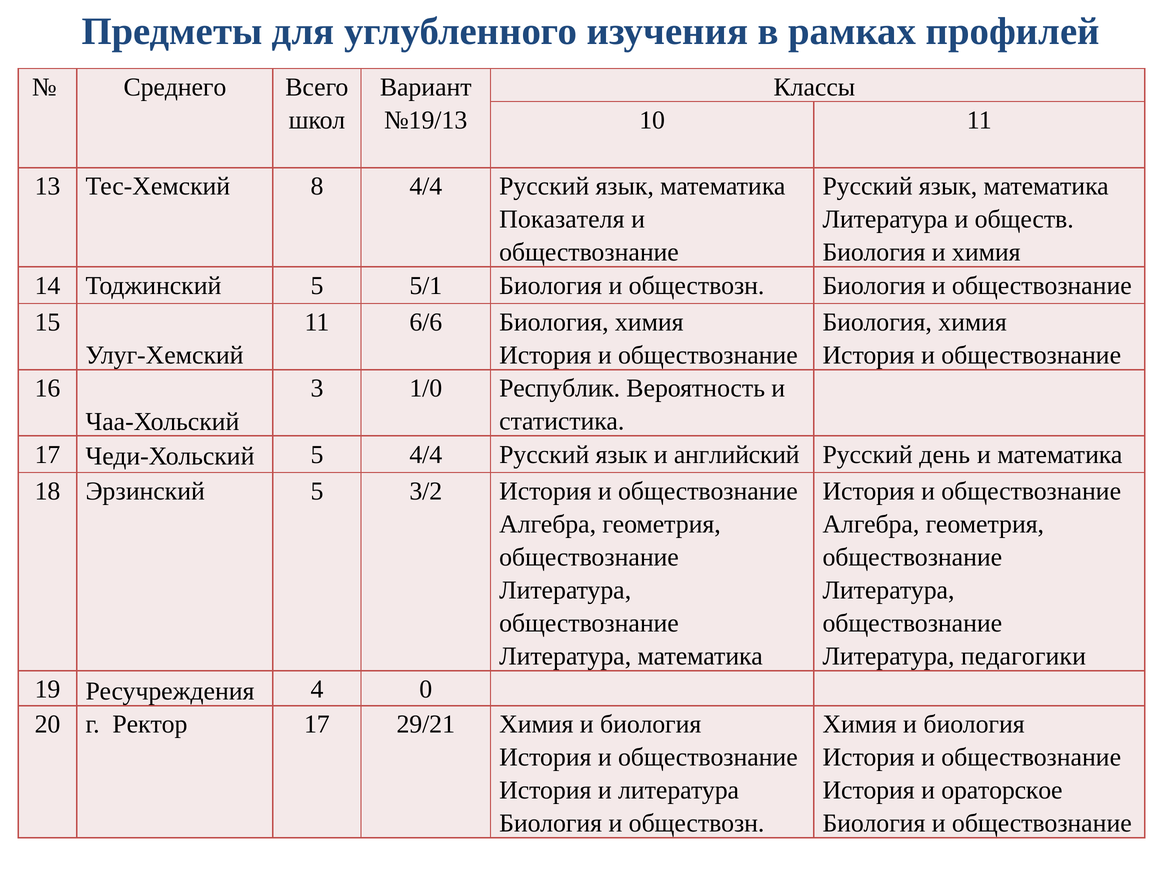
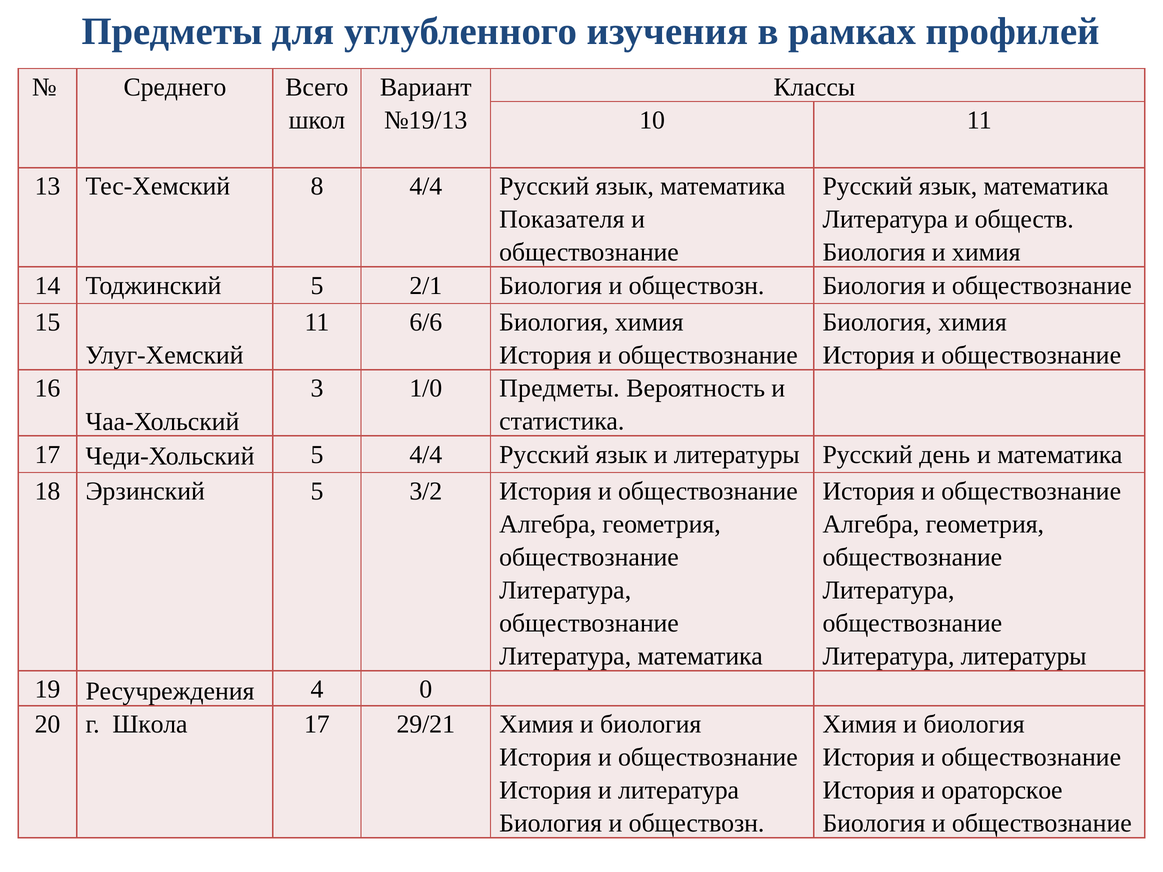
5/1: 5/1 -> 2/1
1/0 Республик: Республик -> Предметы
и английский: английский -> литературы
Литература педагогики: педагогики -> литературы
Ректор: Ректор -> Школа
